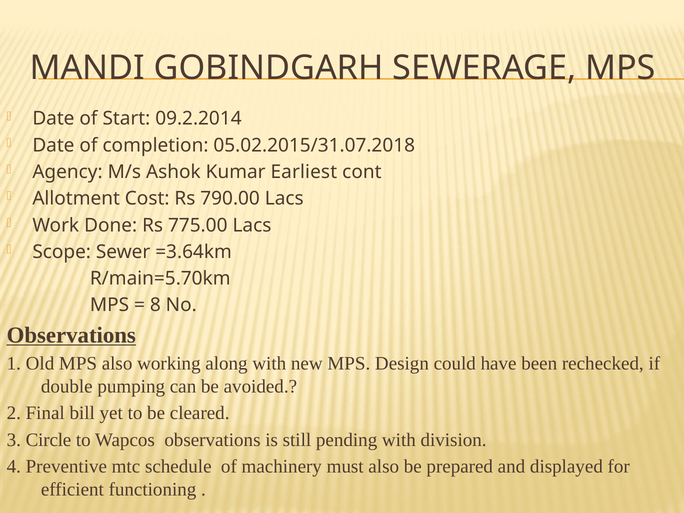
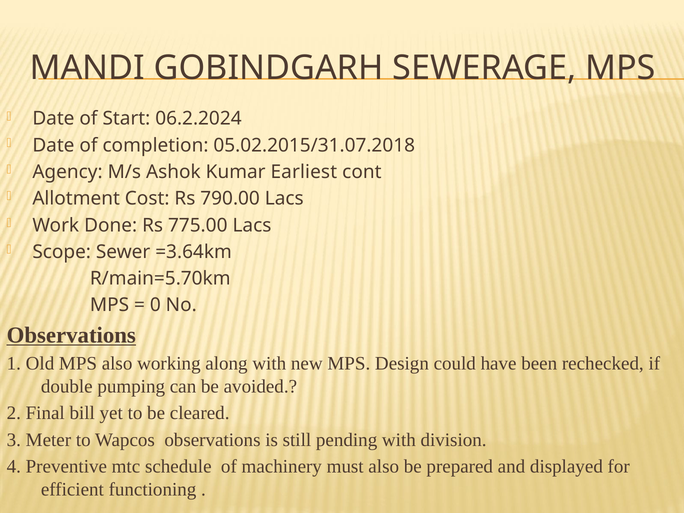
09.2.2014: 09.2.2014 -> 06.2.2024
8: 8 -> 0
Circle: Circle -> Meter
